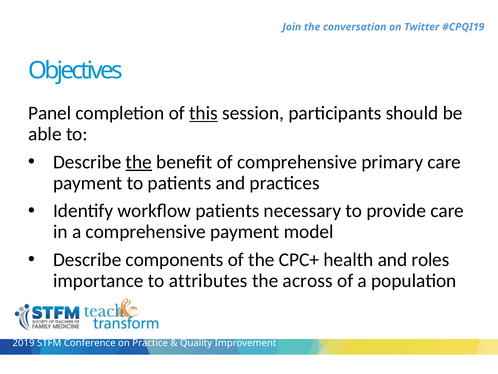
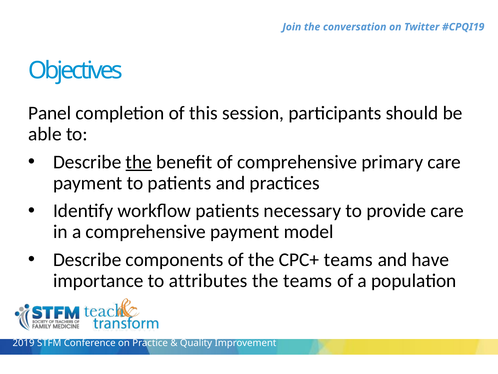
this underline: present -> none
CPC+ health: health -> teams
roles: roles -> have
the across: across -> teams
